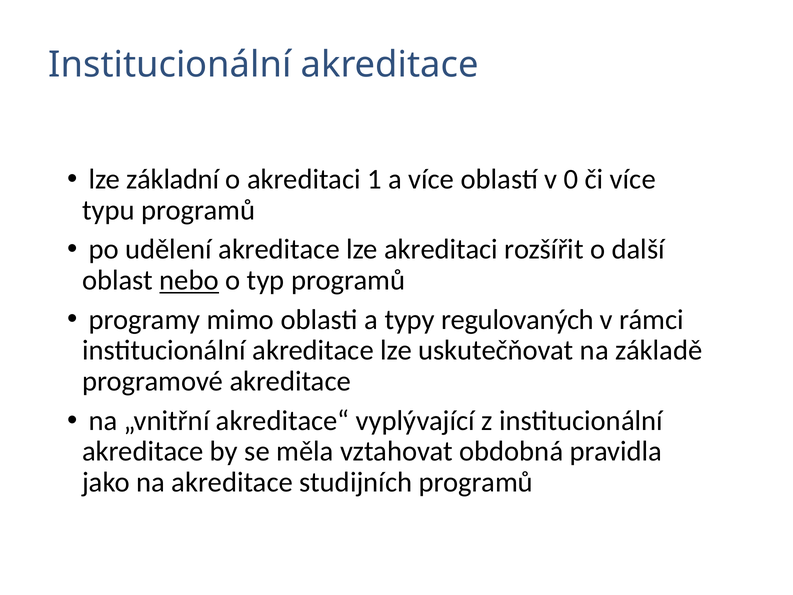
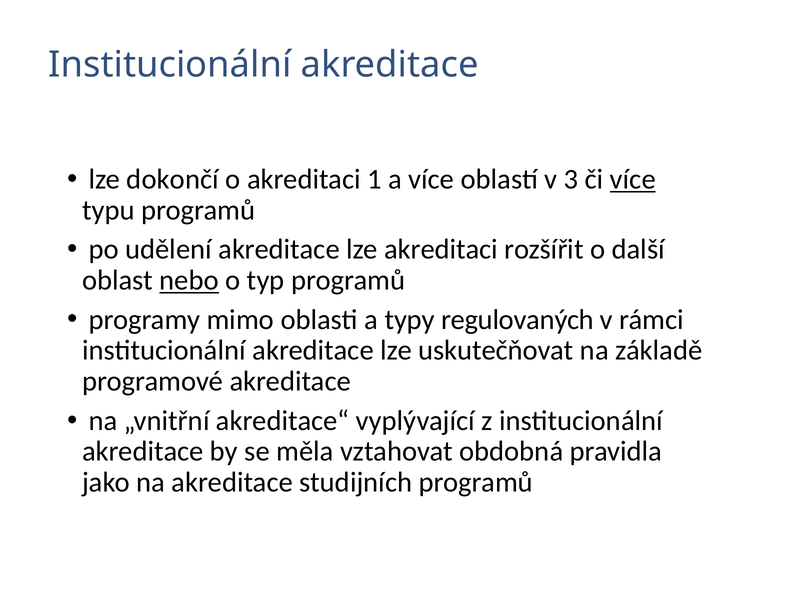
základní: základní -> dokončí
0: 0 -> 3
více at (633, 179) underline: none -> present
